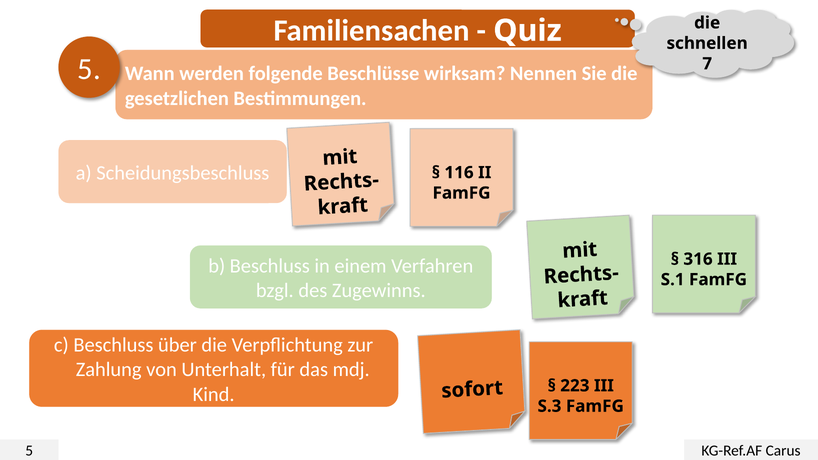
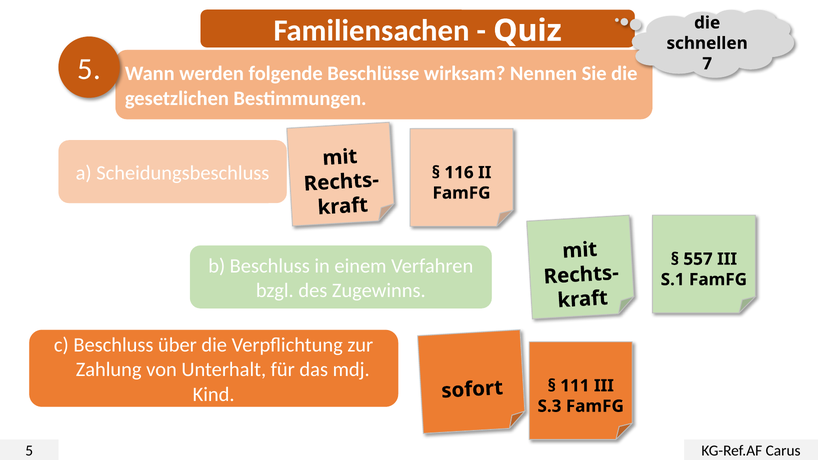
316: 316 -> 557
223: 223 -> 111
